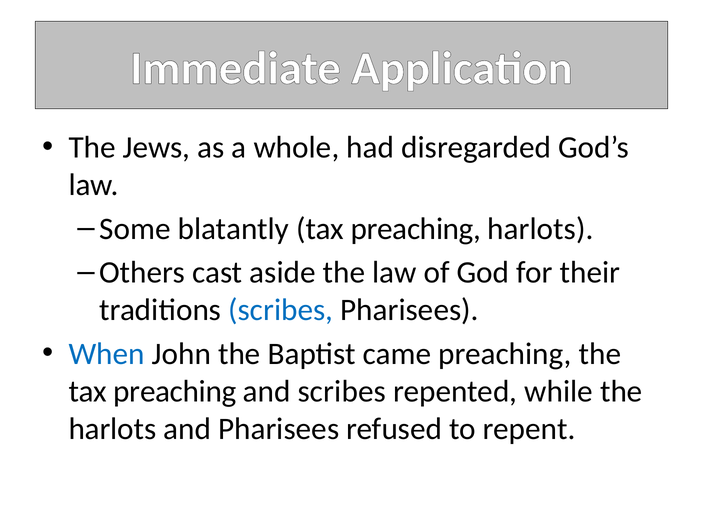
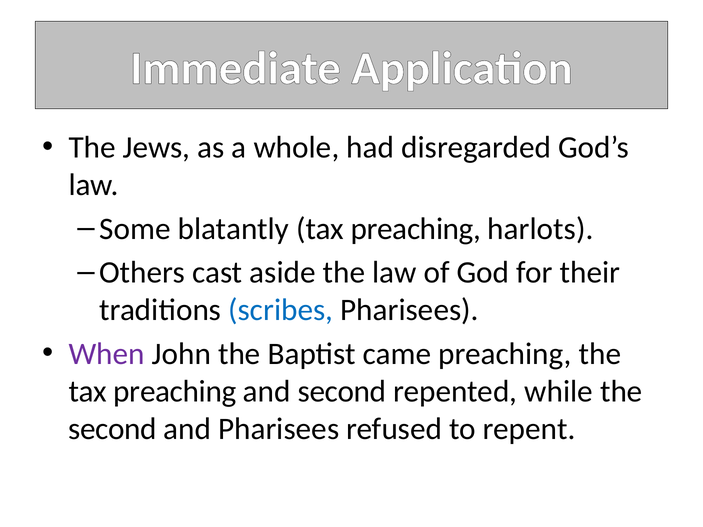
When colour: blue -> purple
and scribes: scribes -> second
harlots at (112, 429): harlots -> second
